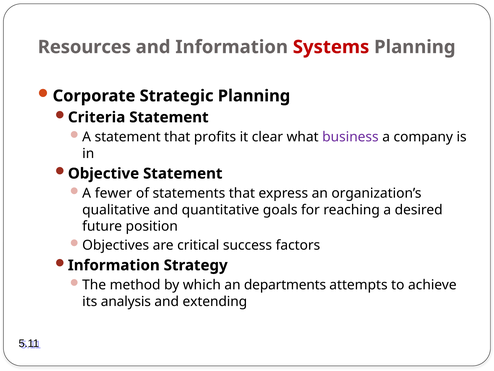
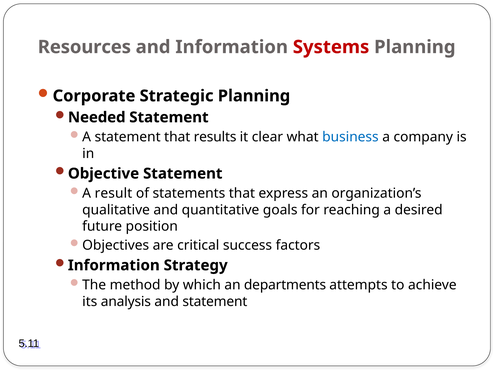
Criteria: Criteria -> Needed
profits: profits -> results
business colour: purple -> blue
fewer: fewer -> result
and extending: extending -> statement
